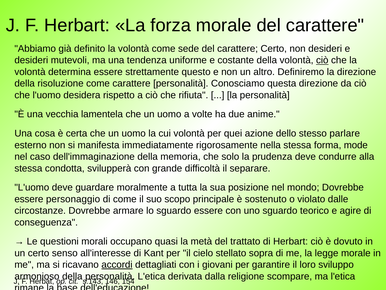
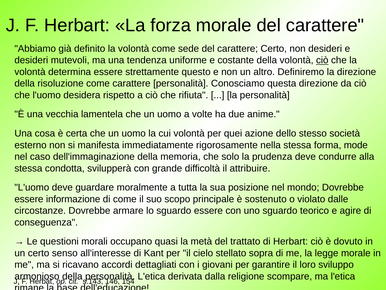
parlare: parlare -> società
separare: separare -> attribuire
personaggio: personaggio -> informazione
accordi underline: present -> none
